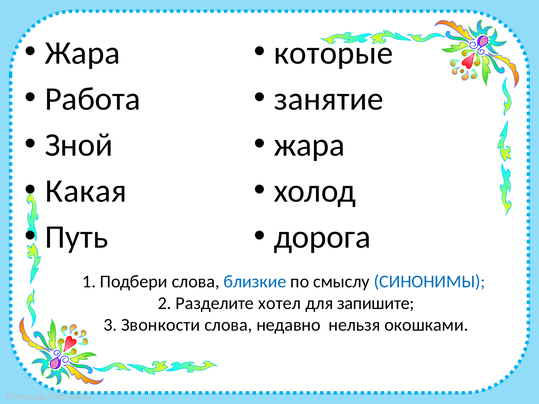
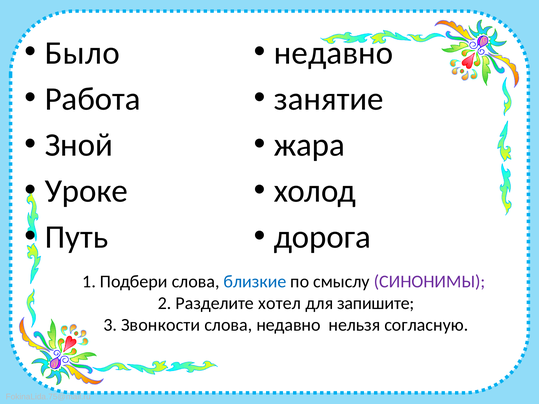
Жара at (82, 53): Жара -> Было
которые at (334, 53): которые -> недавно
Какая: Какая -> Уроке
СИНОНИМЫ colour: blue -> purple
окошками: окошками -> согласную
